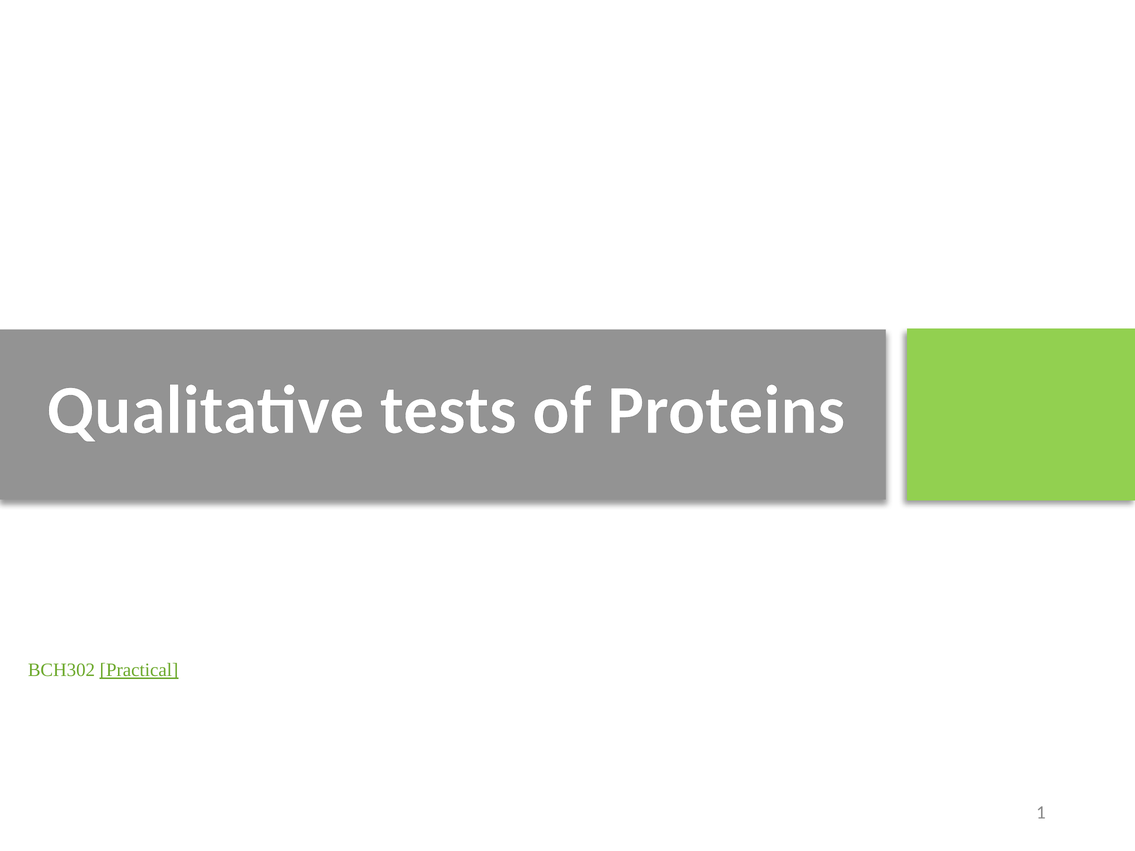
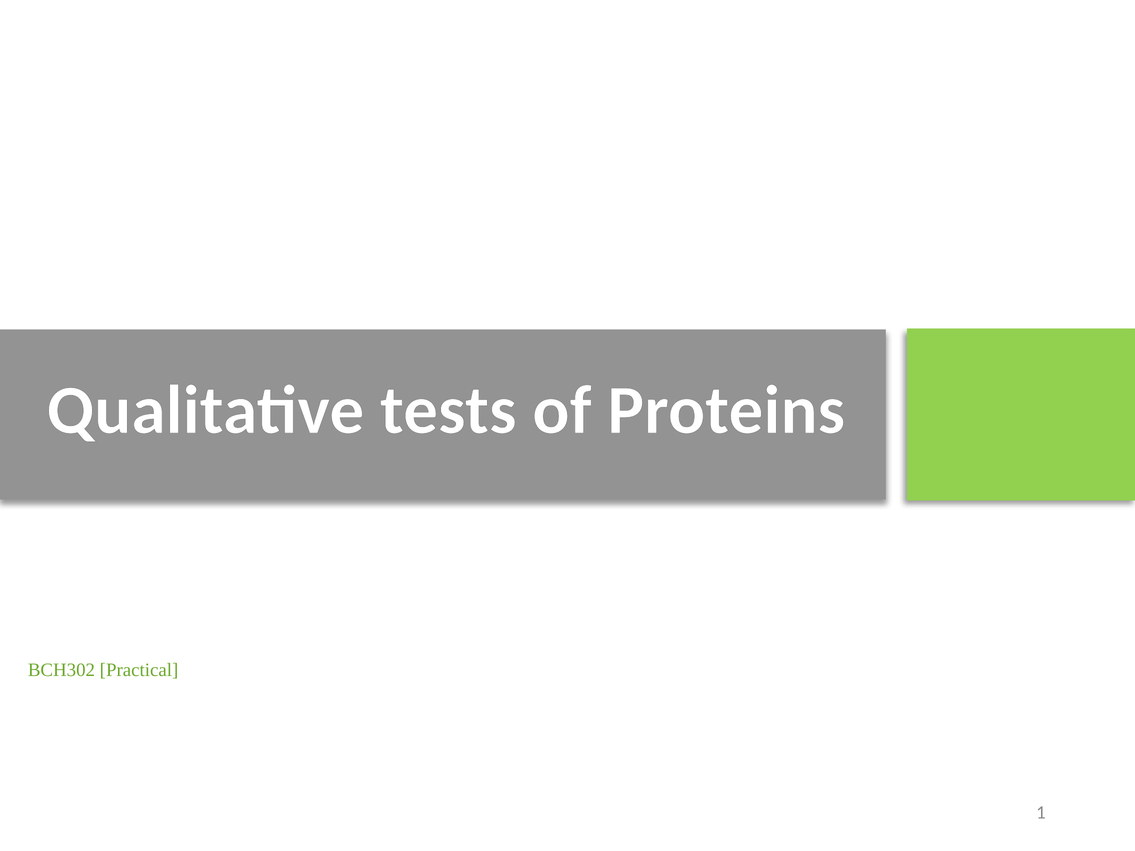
Practical underline: present -> none
